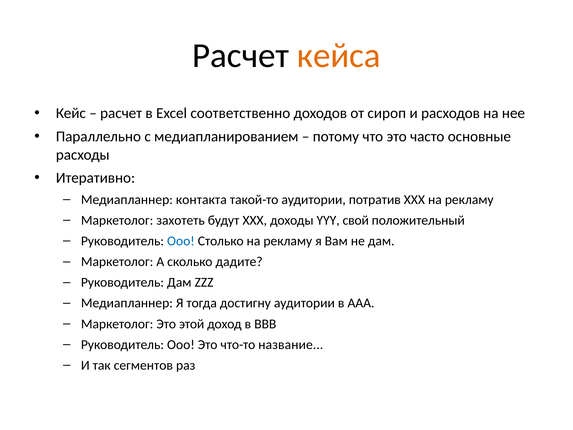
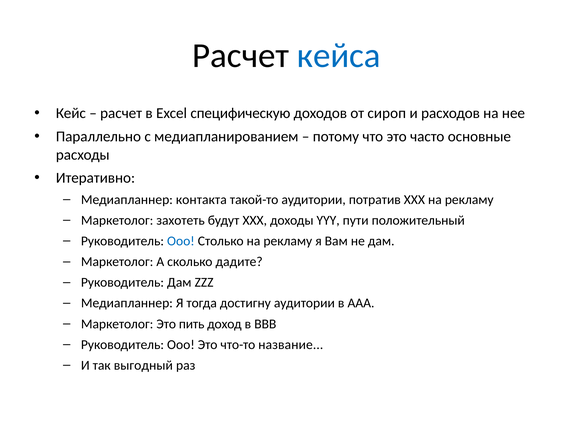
кейса colour: orange -> blue
соответственно: соответственно -> специфическую
свой: свой -> пути
этой: этой -> пить
сегментов: сегментов -> выгодный
